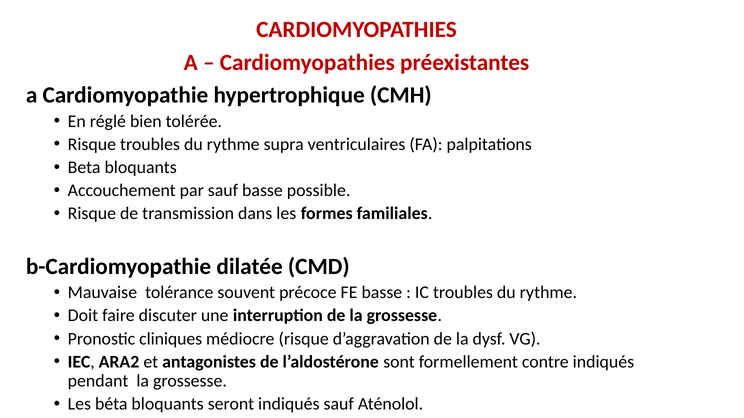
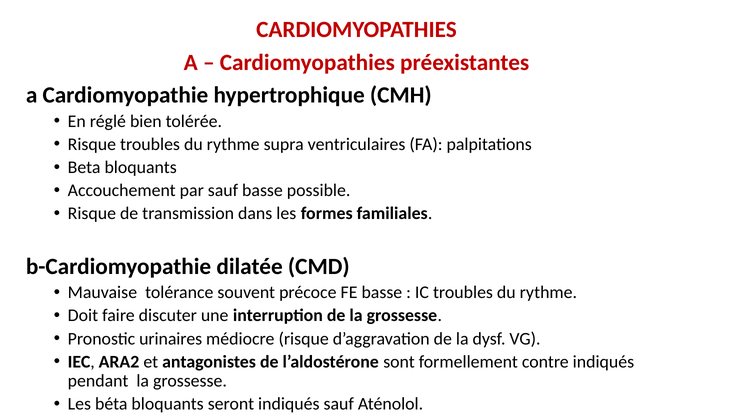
cliniques: cliniques -> urinaires
